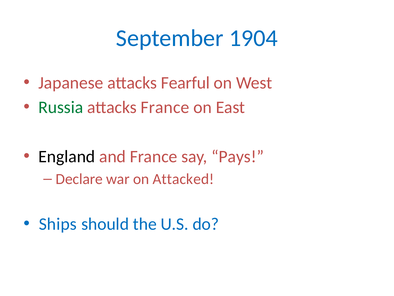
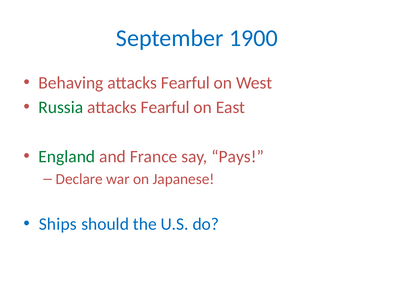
1904: 1904 -> 1900
Japanese: Japanese -> Behaving
France at (165, 107): France -> Fearful
England colour: black -> green
Attacked: Attacked -> Japanese
